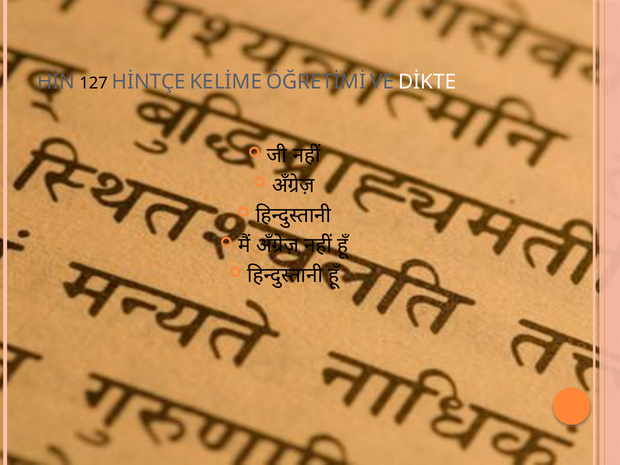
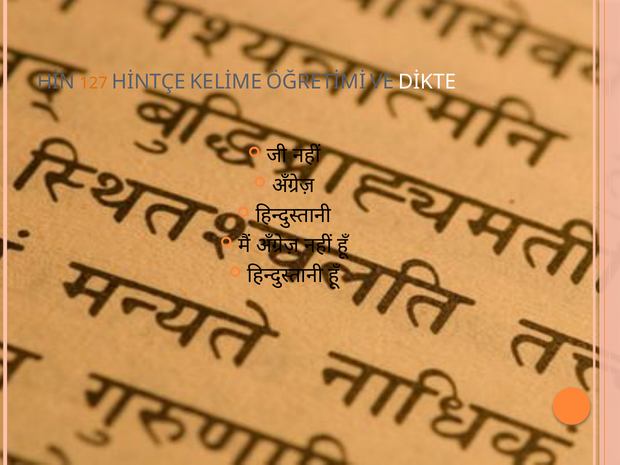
127 colour: black -> orange
